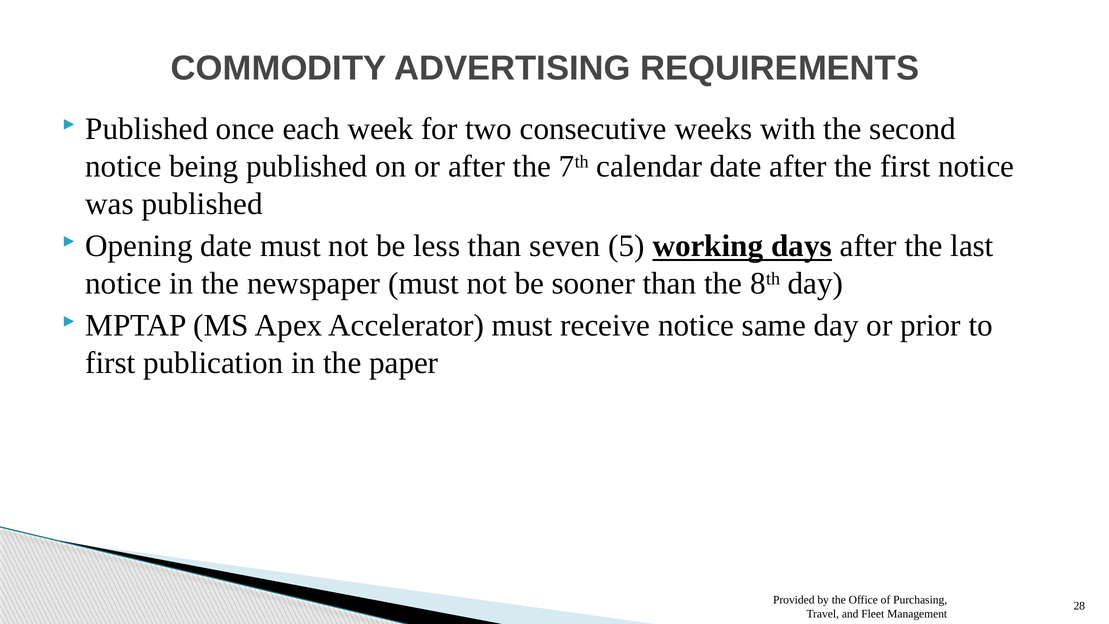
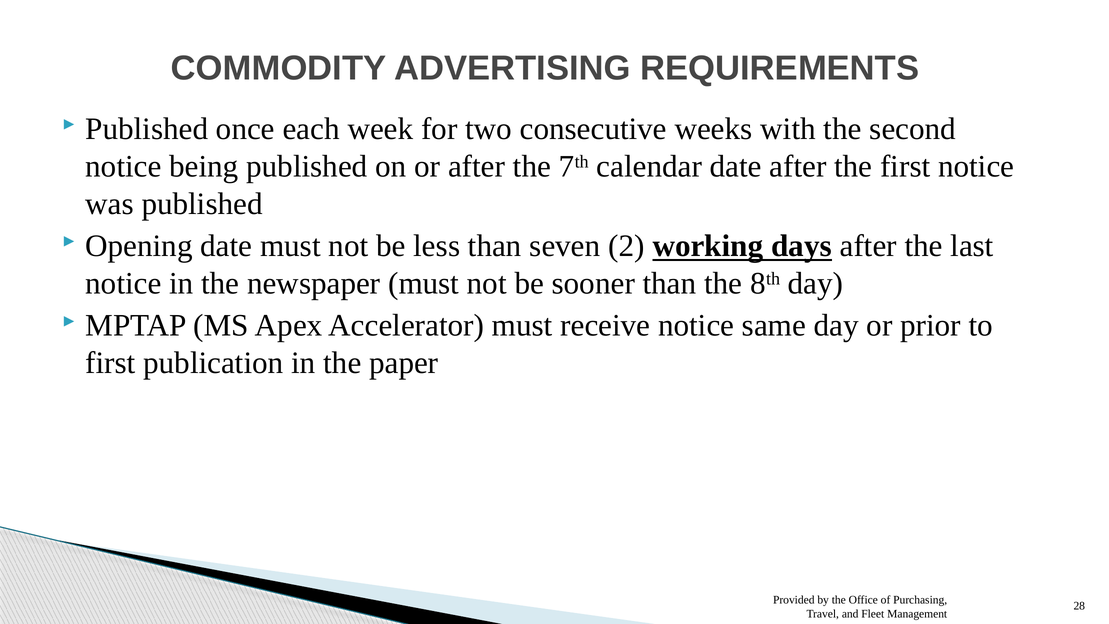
5: 5 -> 2
